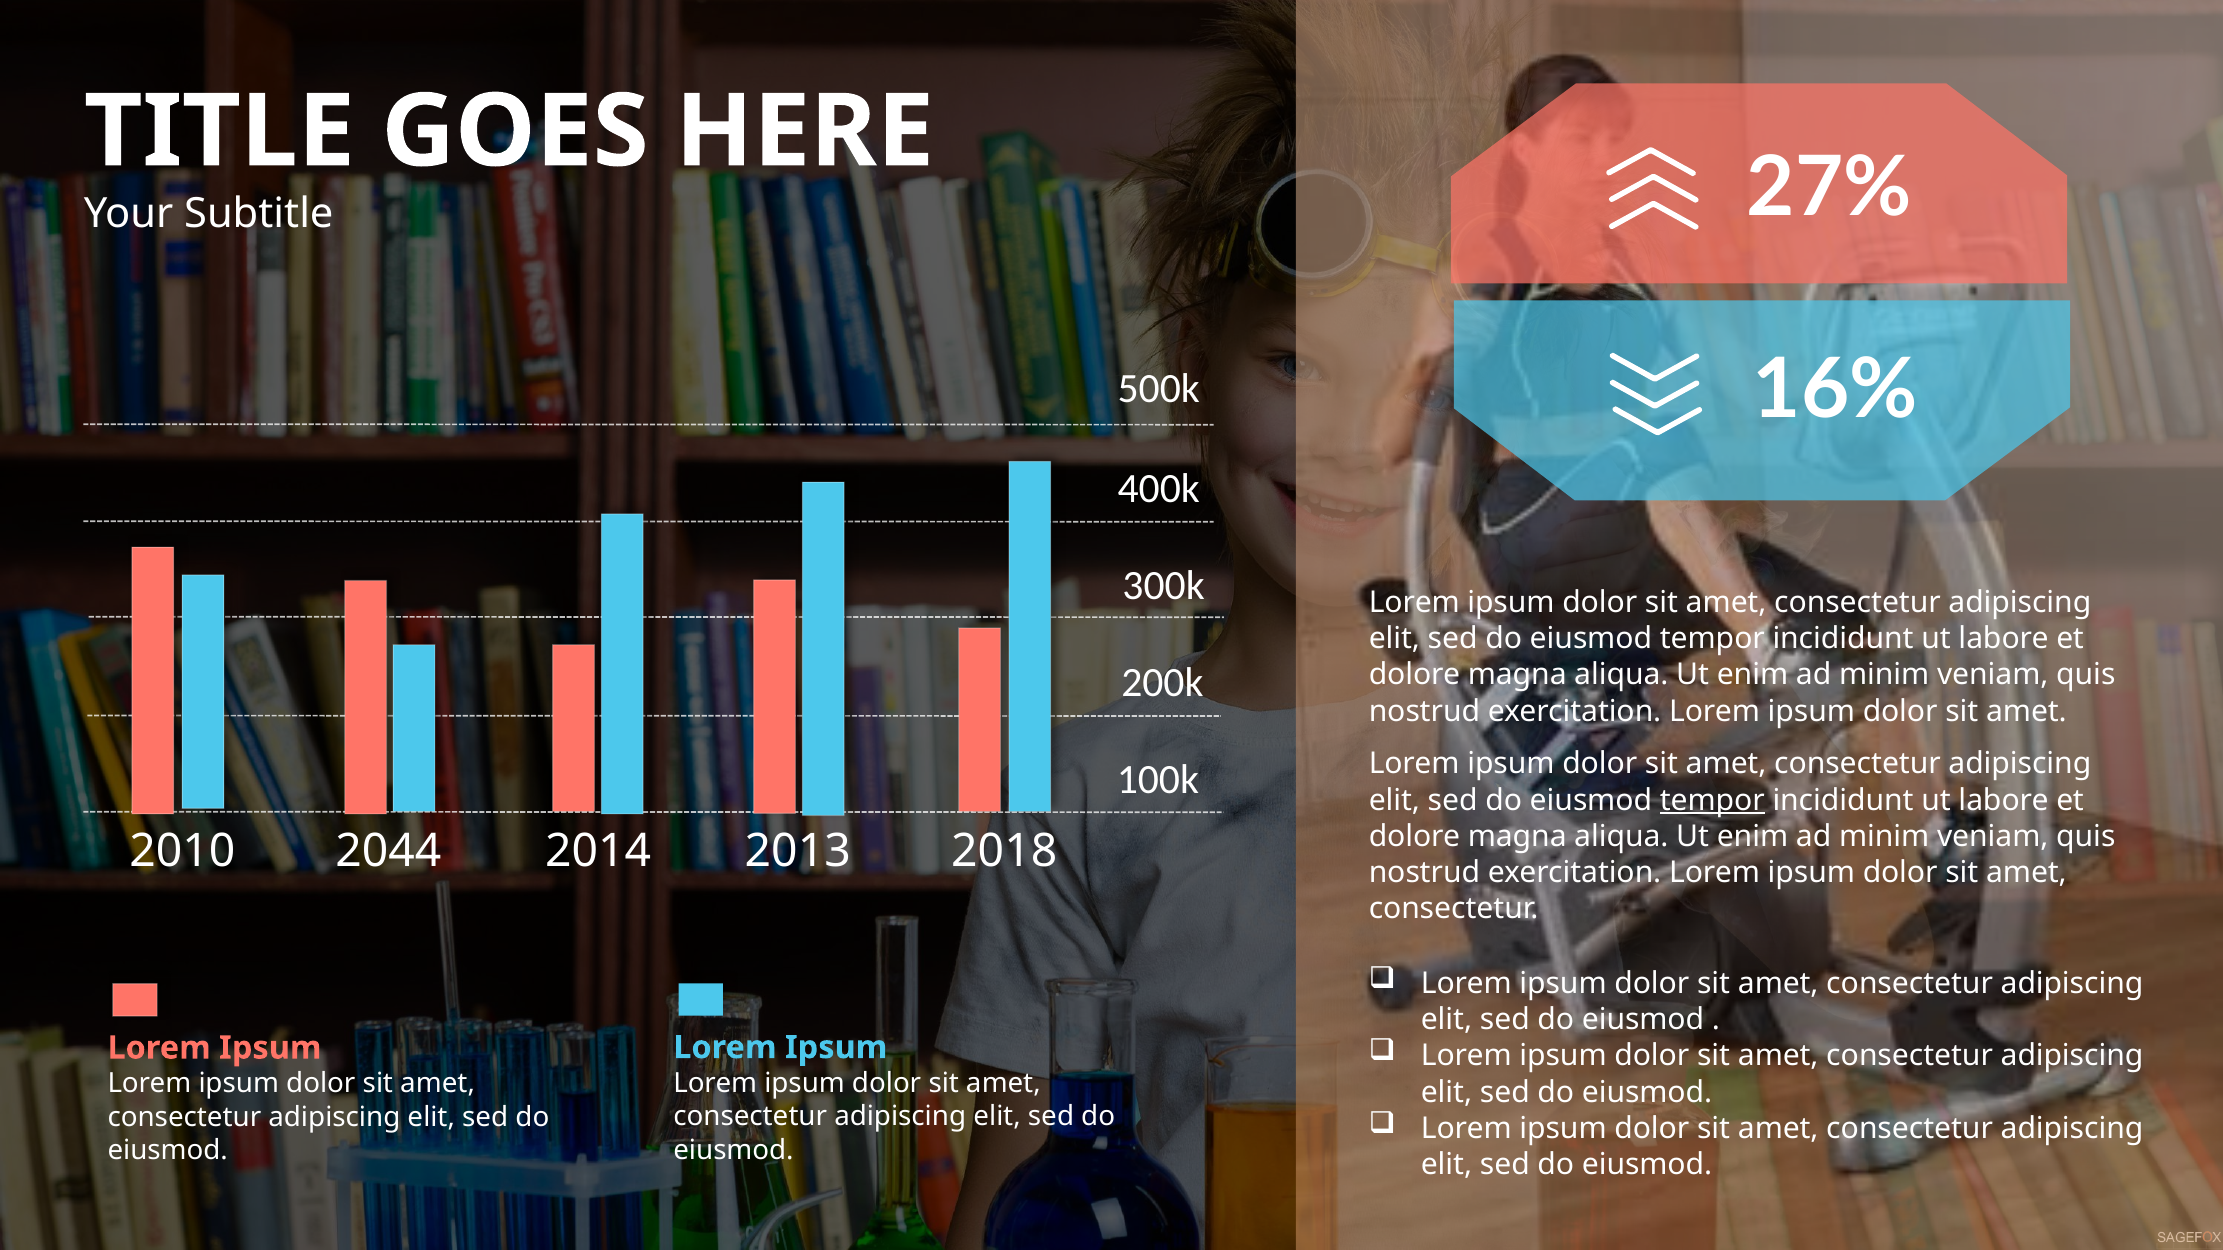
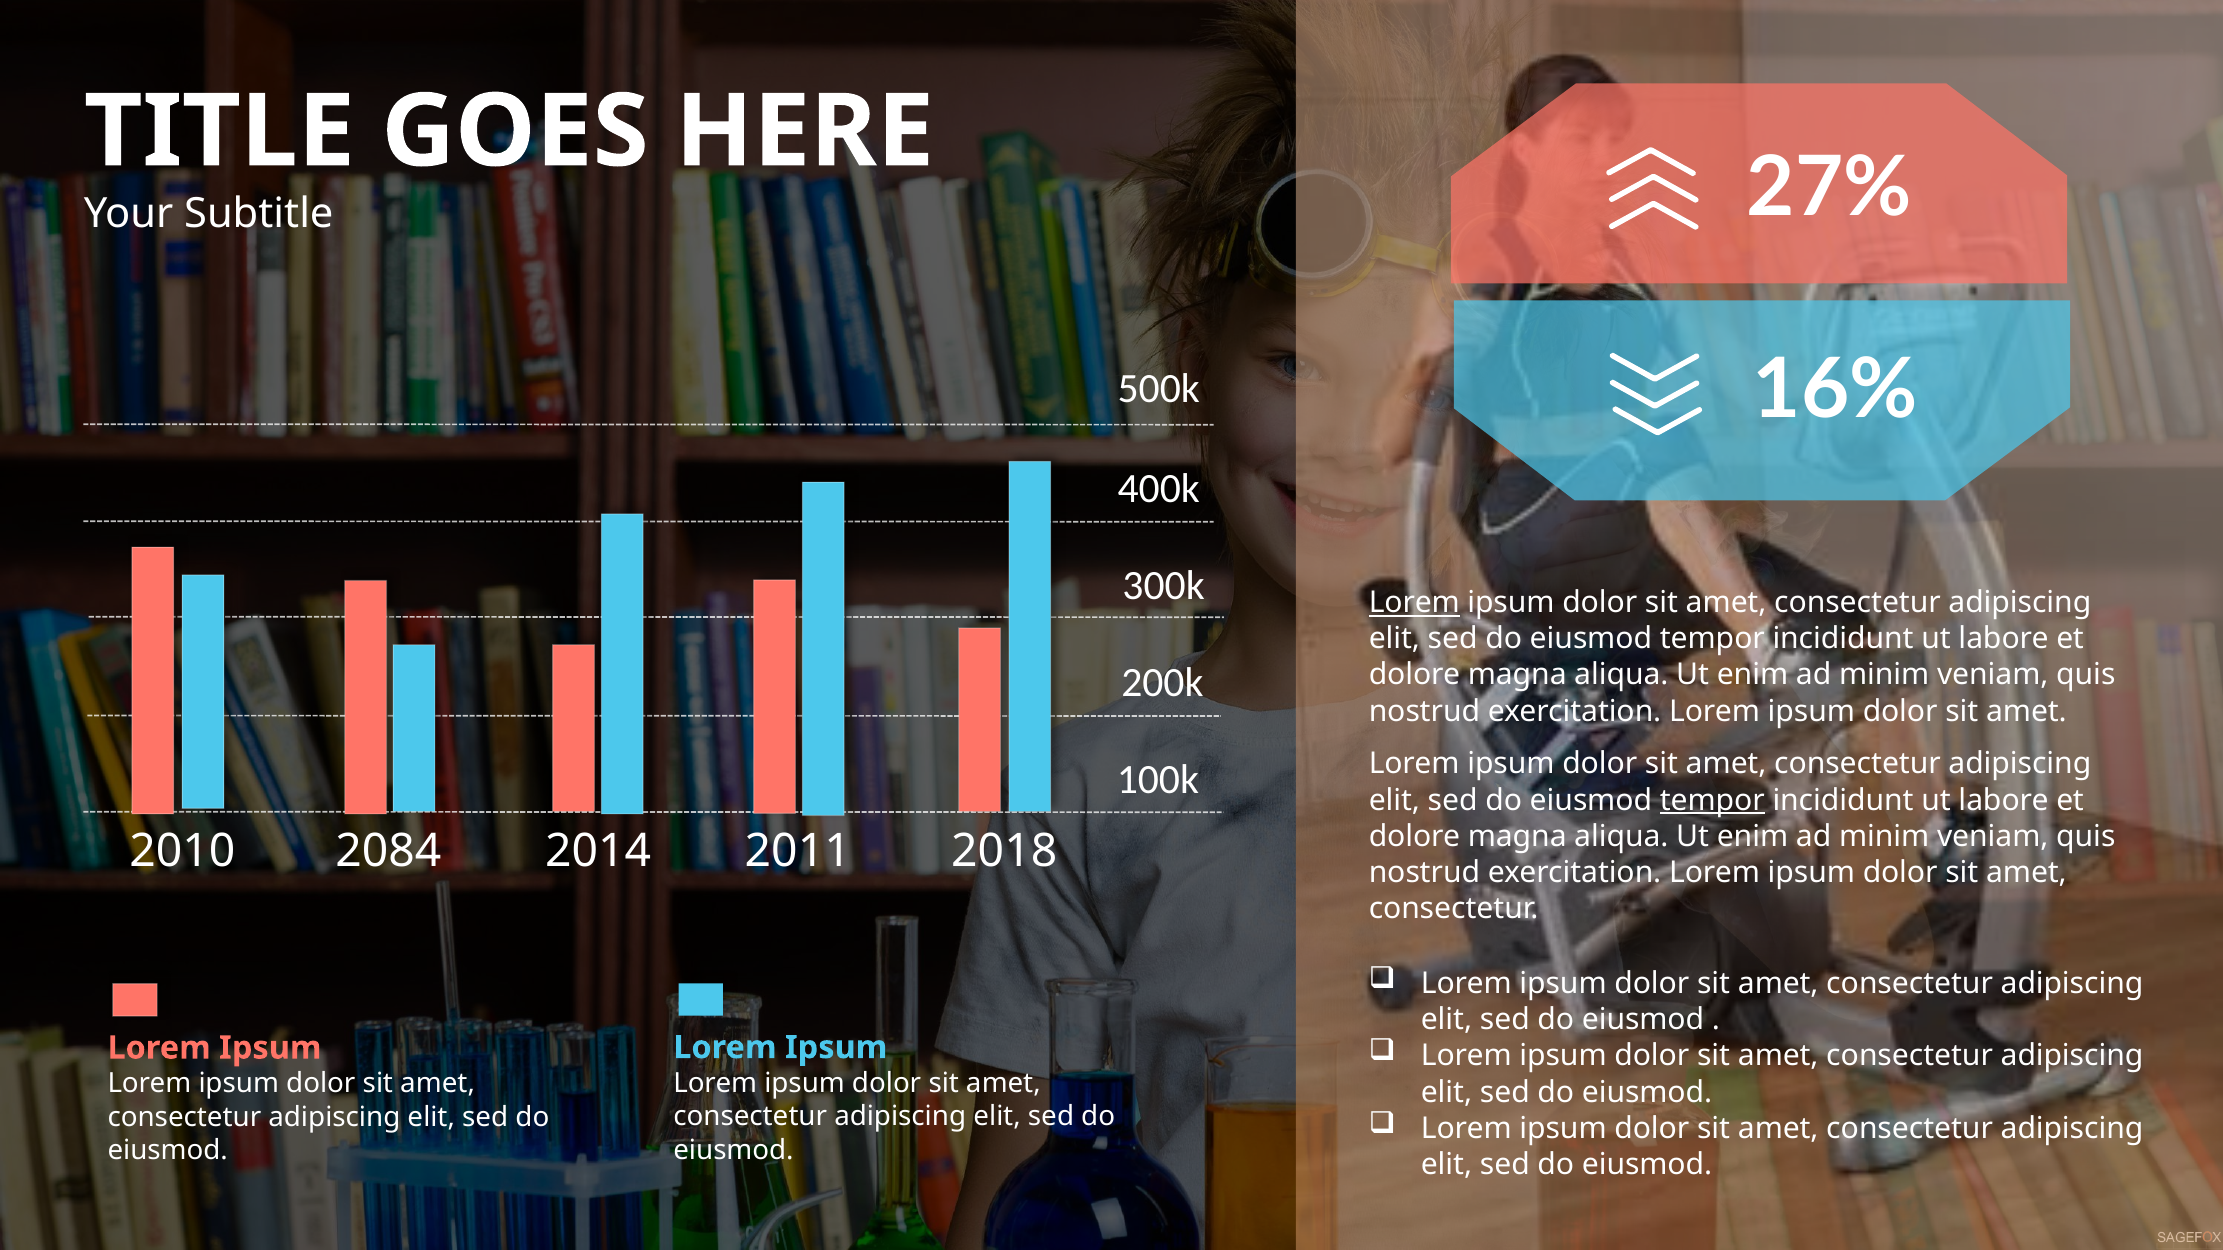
Lorem at (1414, 603) underline: none -> present
2044: 2044 -> 2084
2013: 2013 -> 2011
